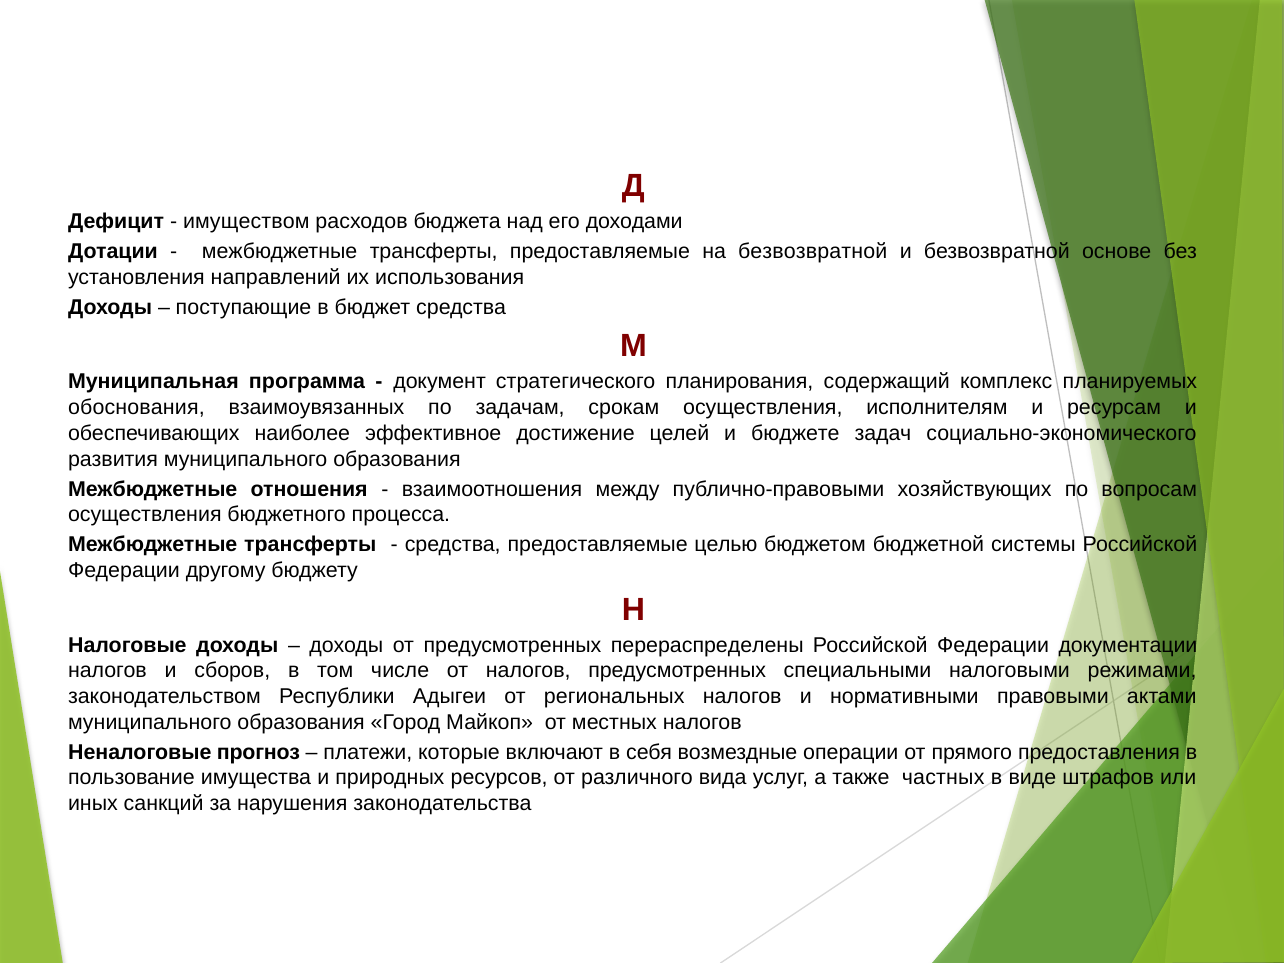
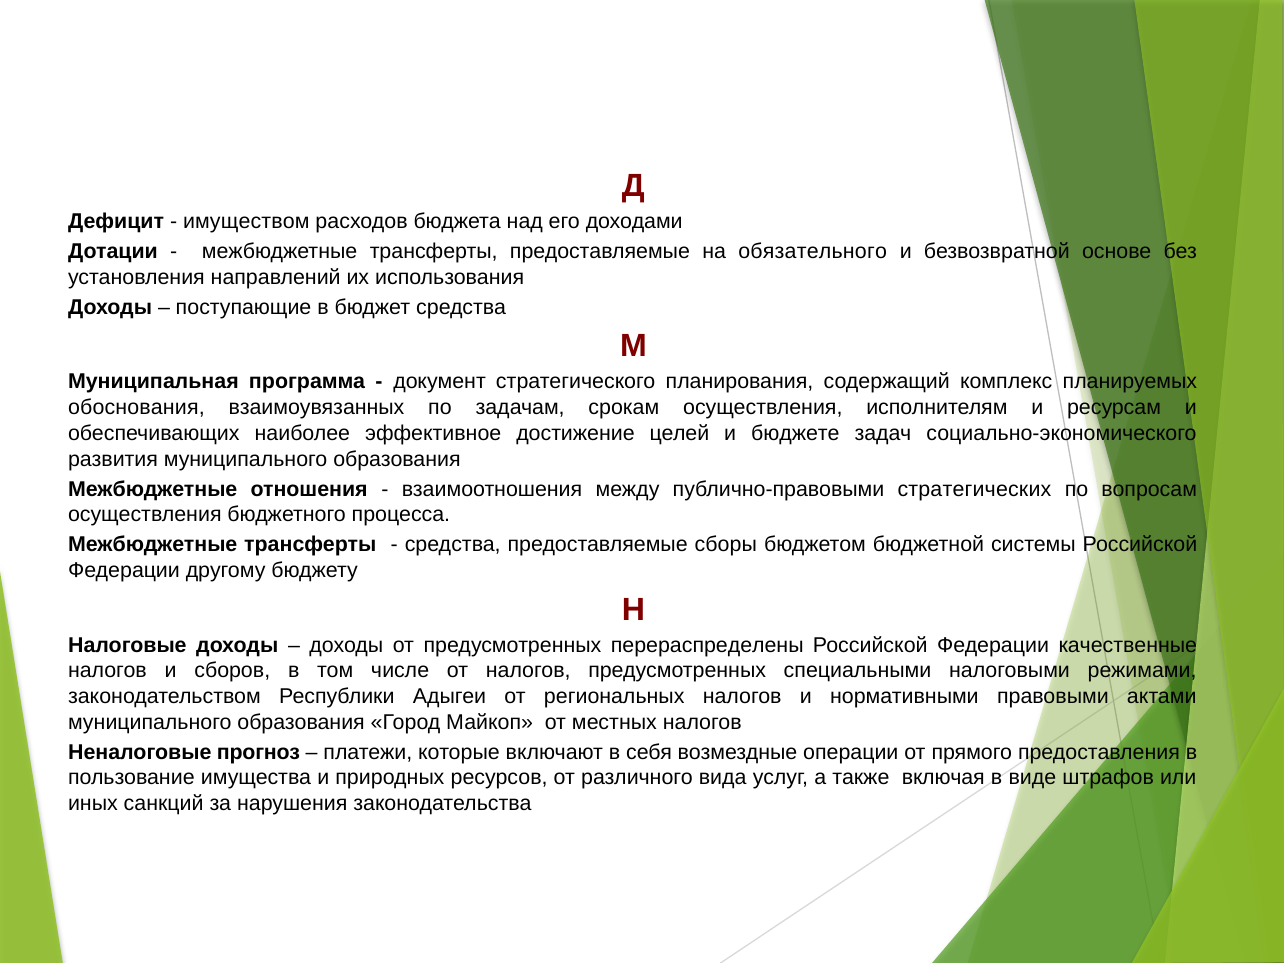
на безвозвратной: безвозвратной -> обязательного
хозяйствующих: хозяйствующих -> стратегических
целью: целью -> сборы
документации: документации -> качественные
частных: частных -> включая
